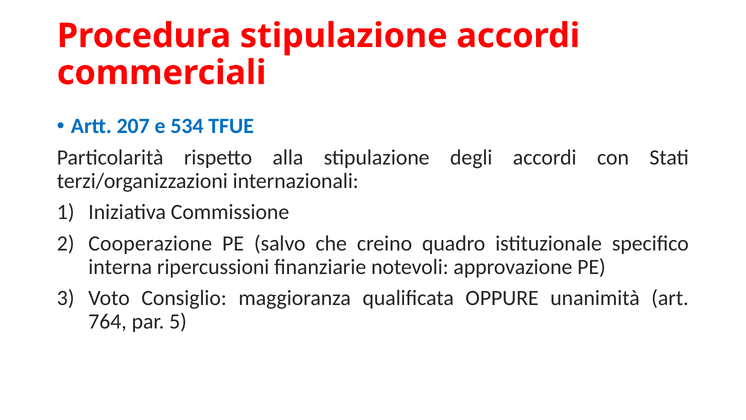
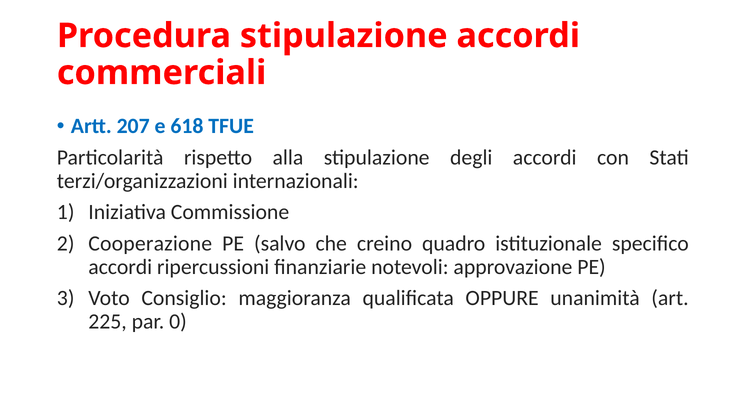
534: 534 -> 618
interna at (120, 267): interna -> accordi
764: 764 -> 225
5: 5 -> 0
